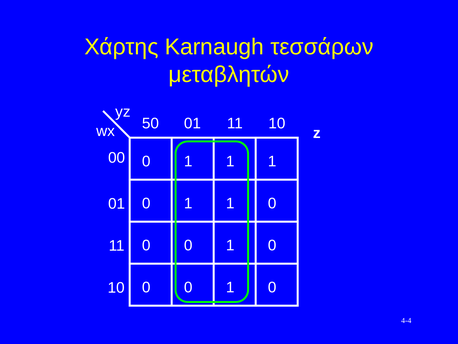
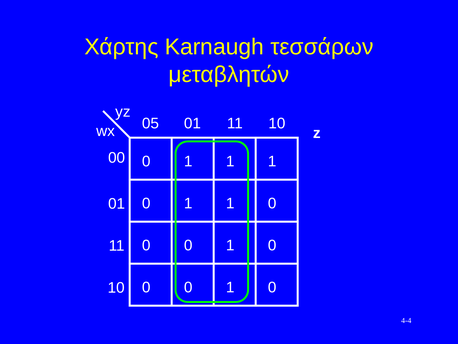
50: 50 -> 05
